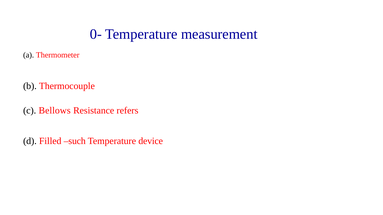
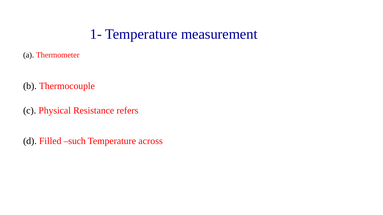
0-: 0- -> 1-
Bellows: Bellows -> Physical
device: device -> across
